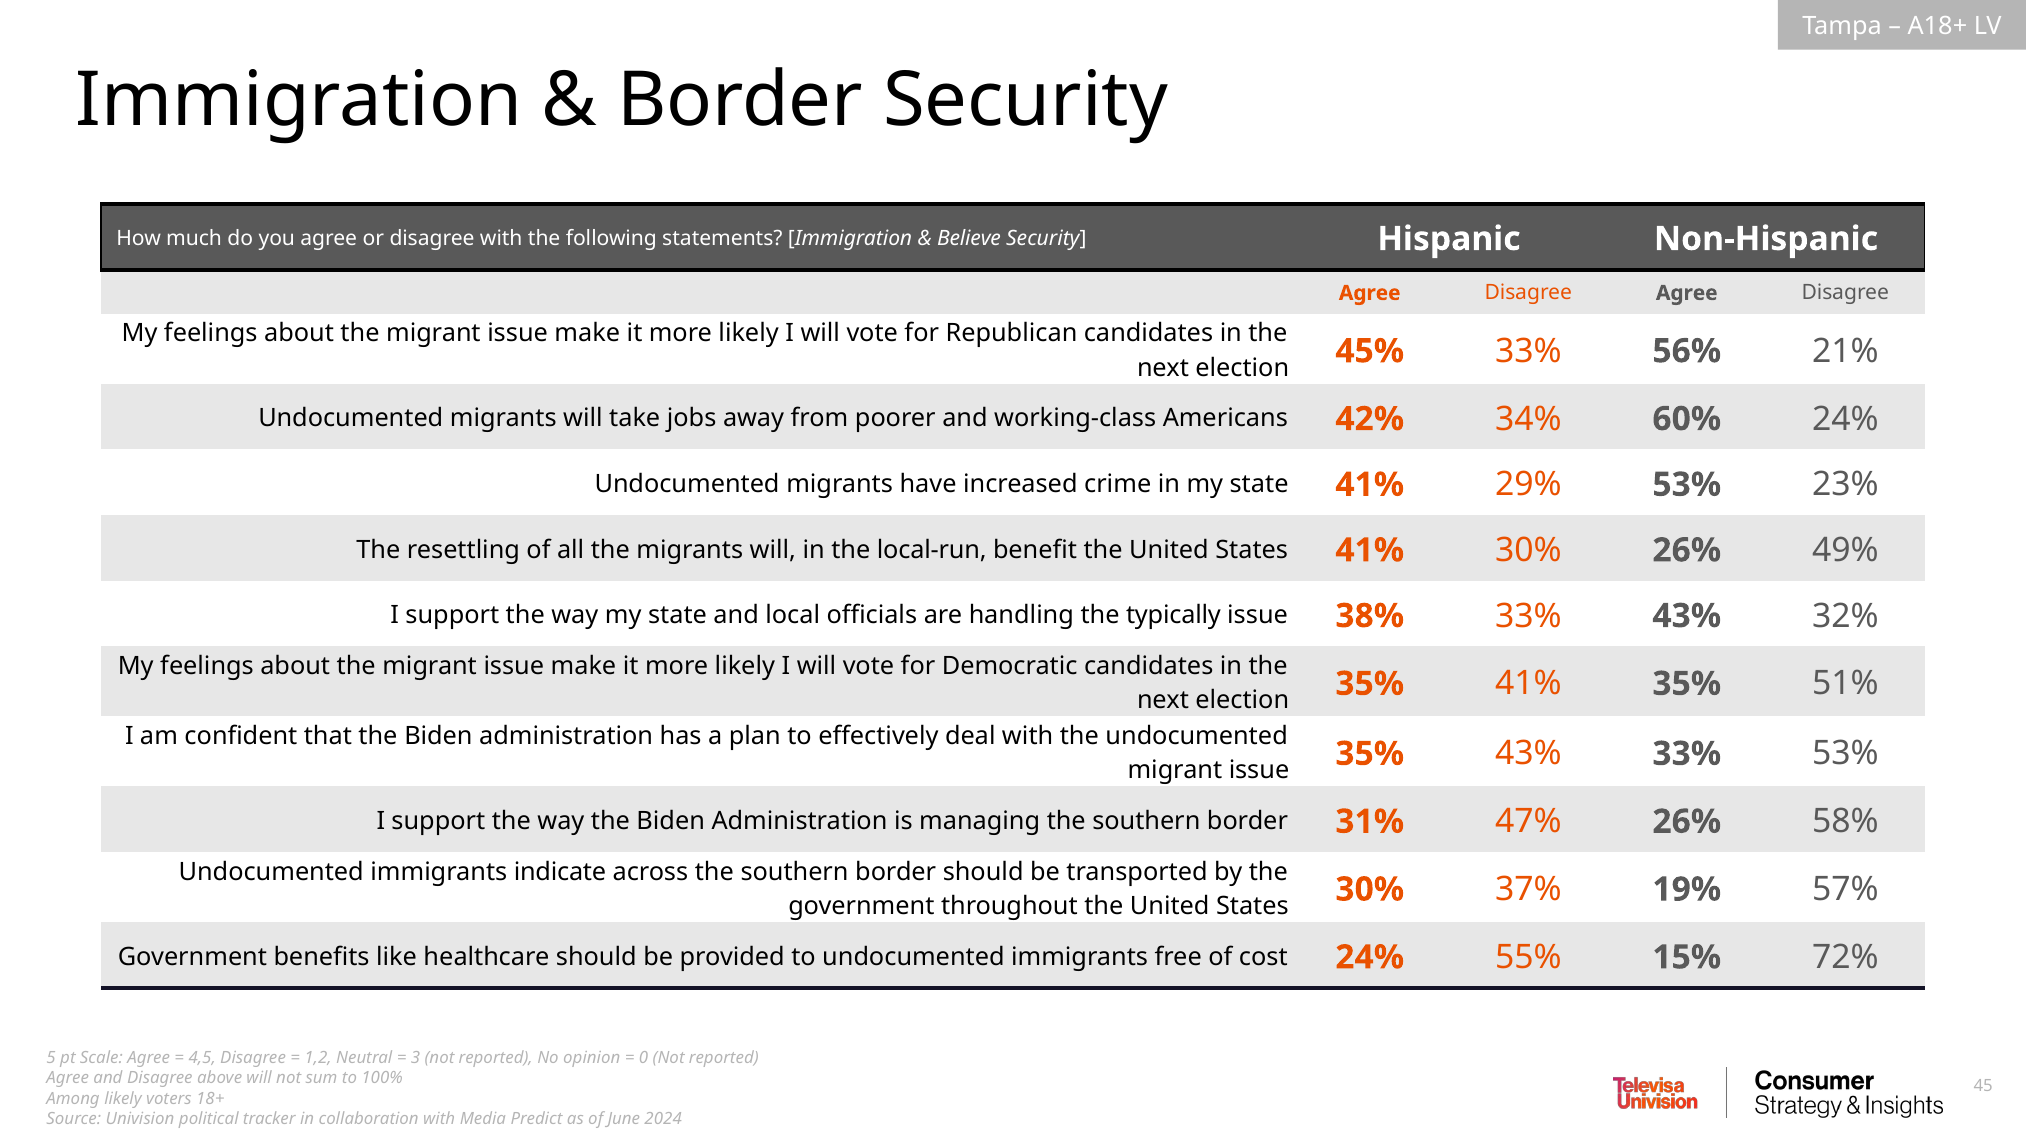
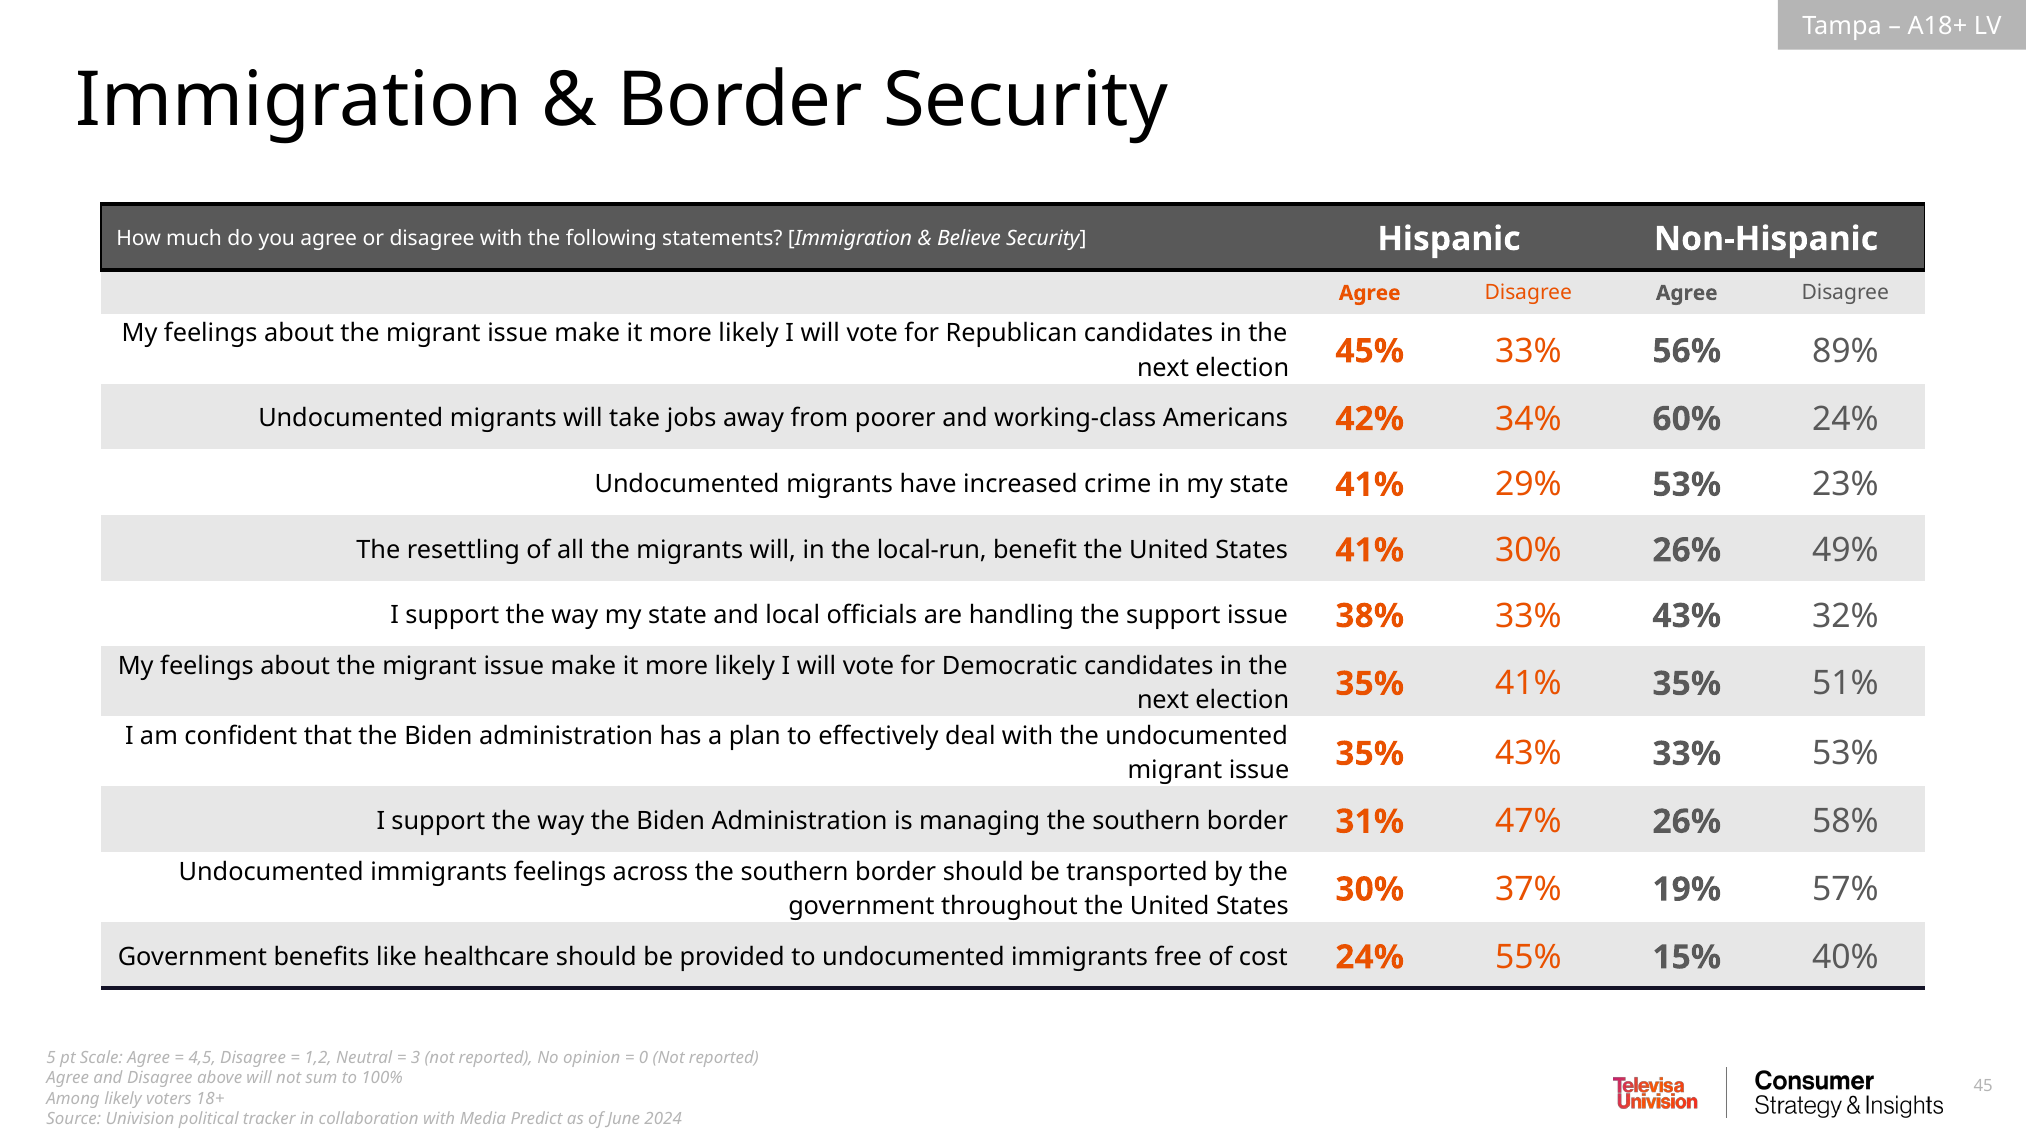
21%: 21% -> 89%
the typically: typically -> support
immigrants indicate: indicate -> feelings
72%: 72% -> 40%
